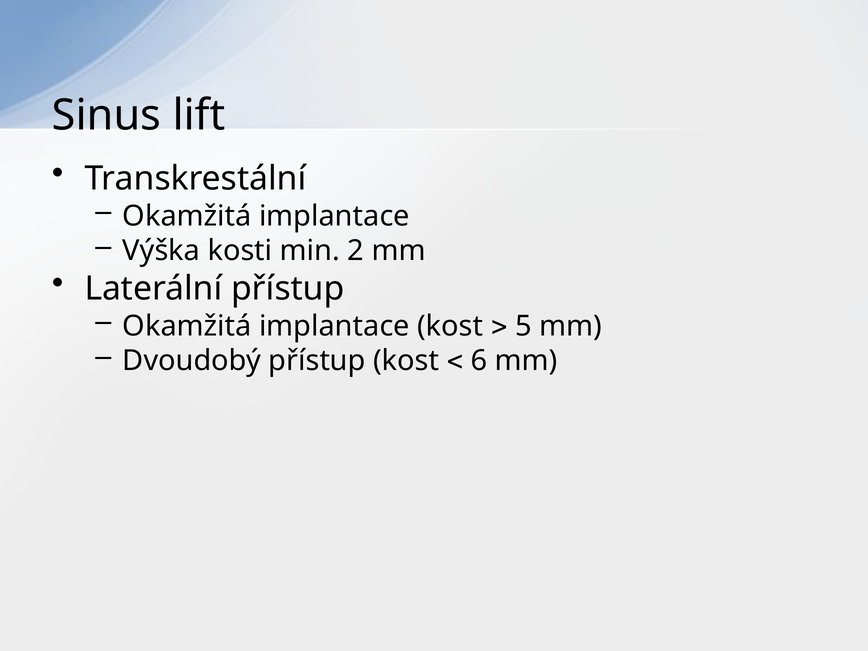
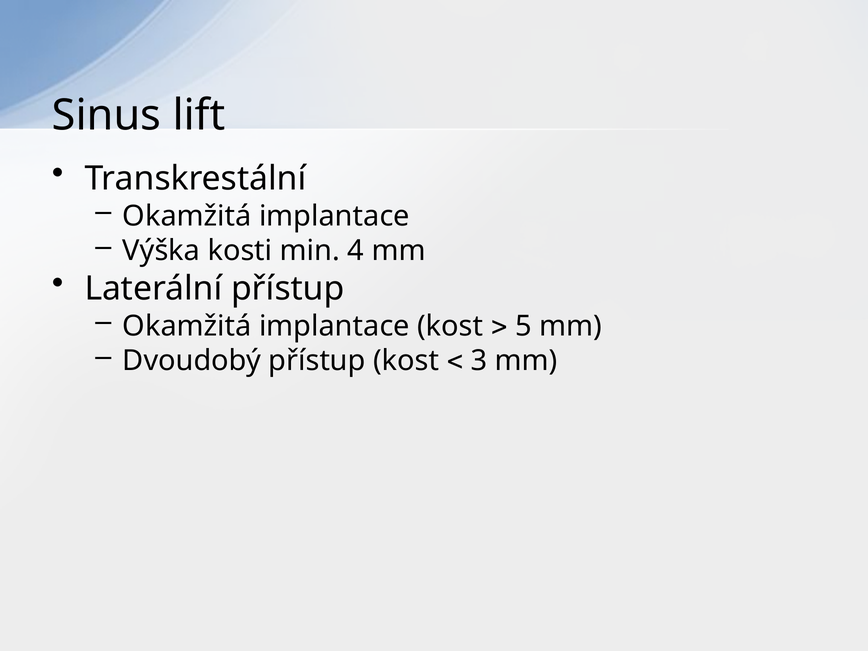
2: 2 -> 4
6: 6 -> 3
